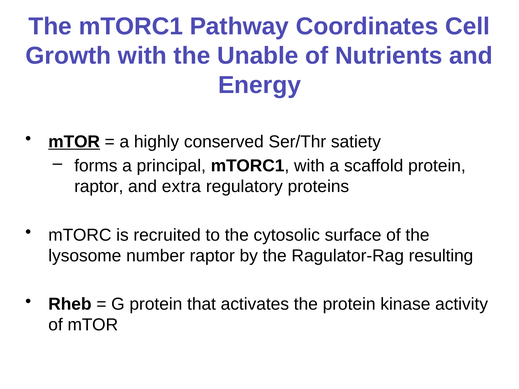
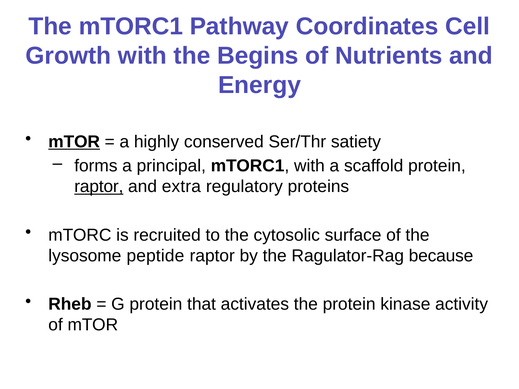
Unable: Unable -> Begins
raptor at (99, 187) underline: none -> present
number: number -> peptide
resulting: resulting -> because
